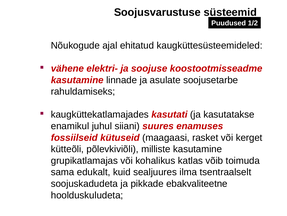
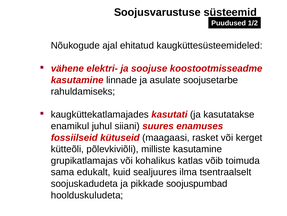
ebakvaliteetne: ebakvaliteetne -> soojuspumbad
